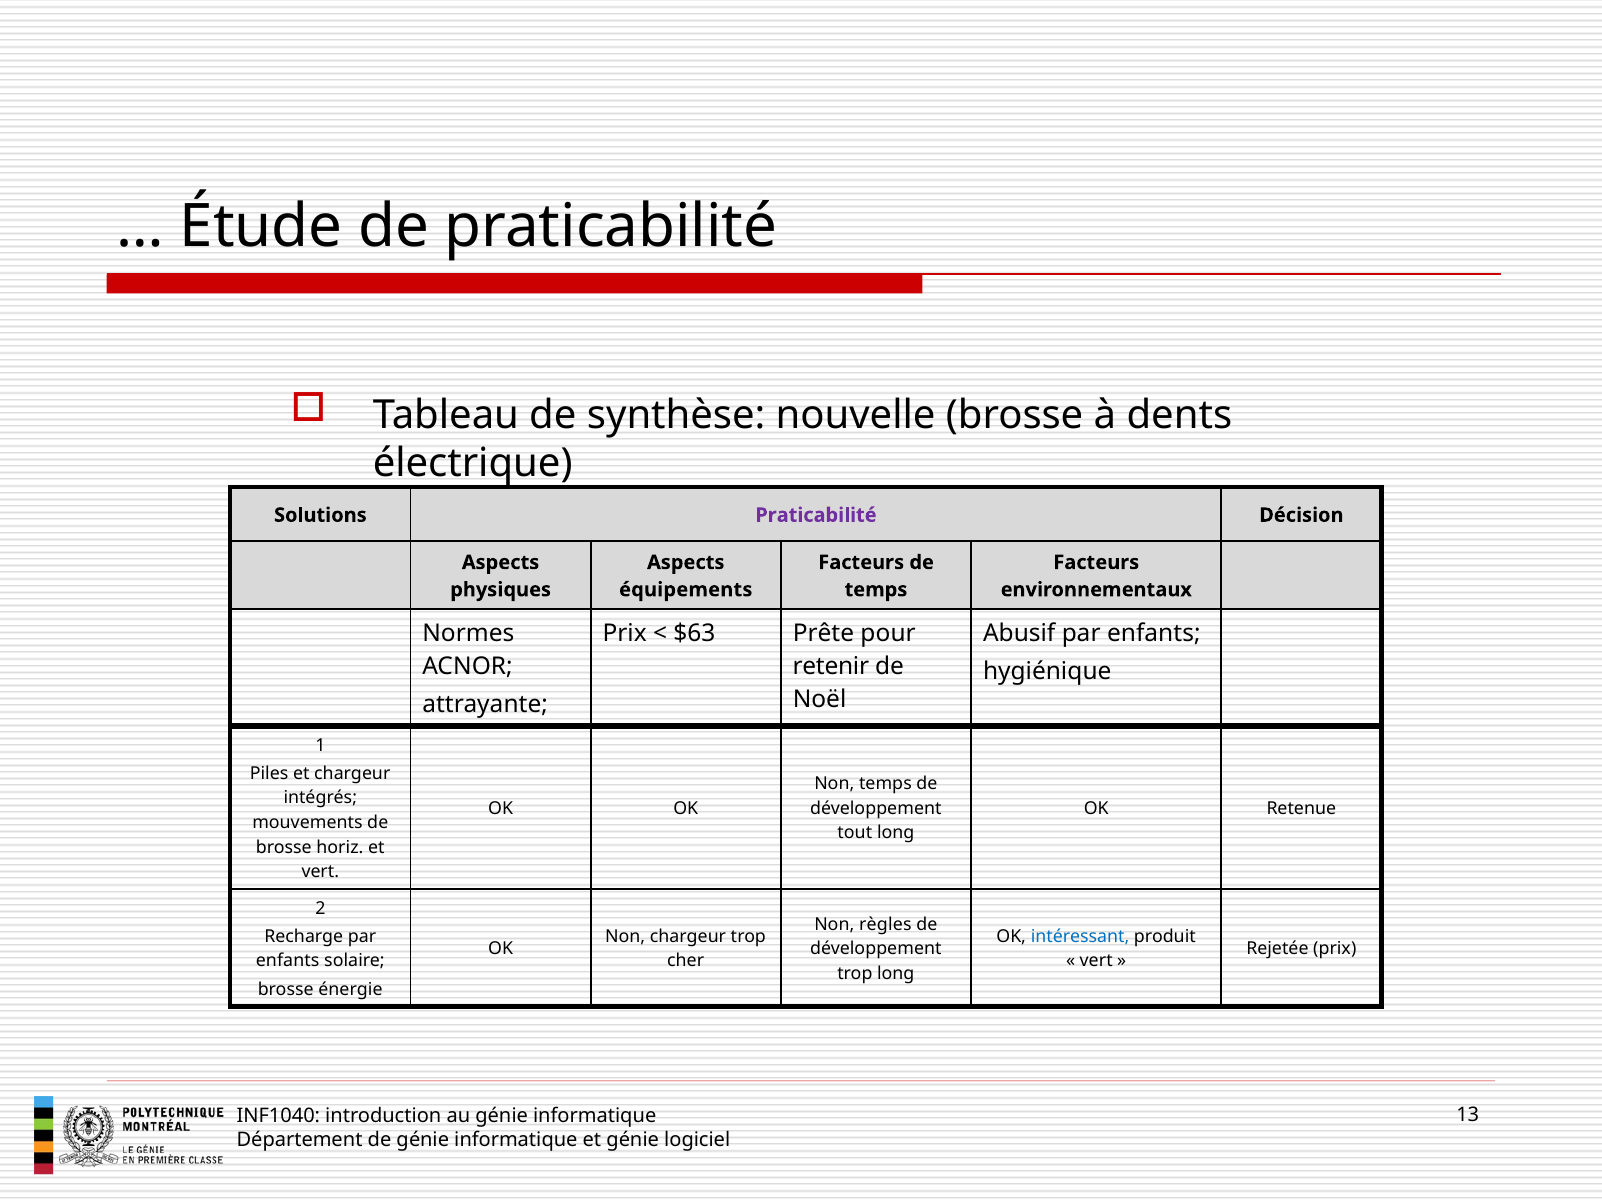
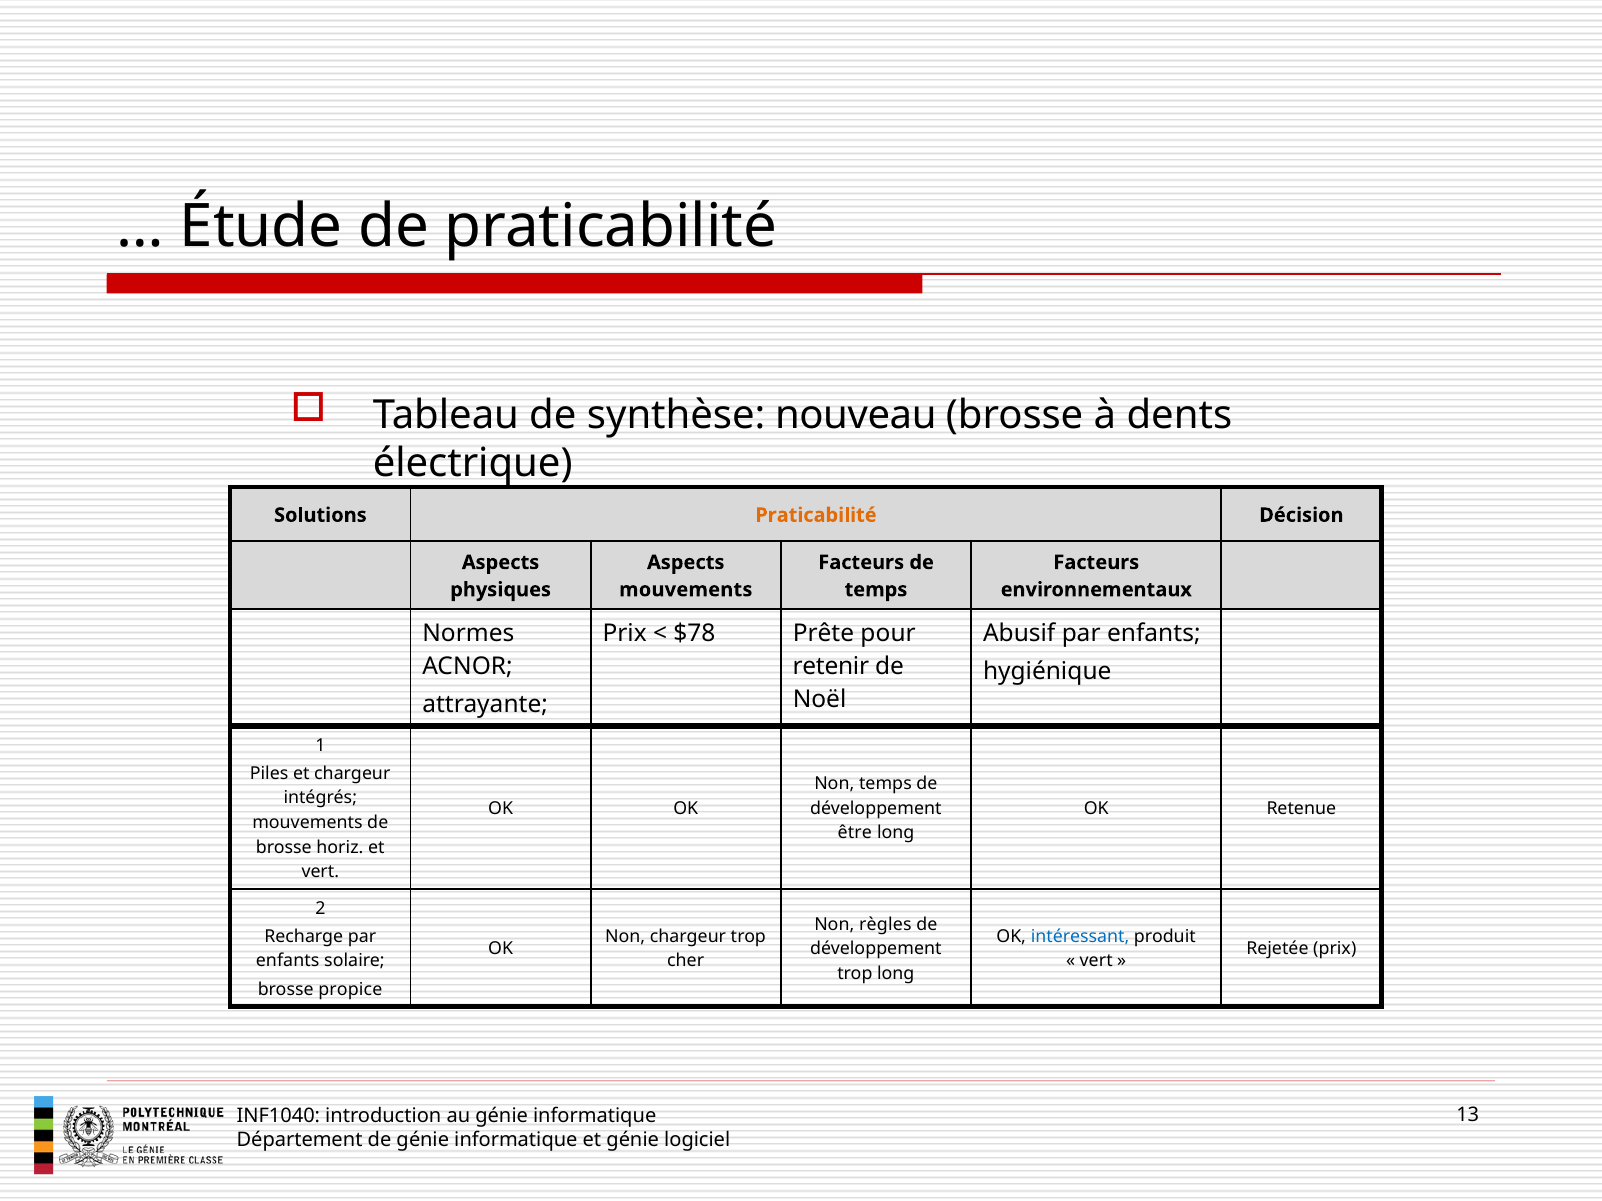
nouvelle: nouvelle -> nouveau
Praticabilité at (816, 515) colour: purple -> orange
équipements at (686, 590): équipements -> mouvements
$63: $63 -> $78
tout: tout -> être
énergie: énergie -> propice
